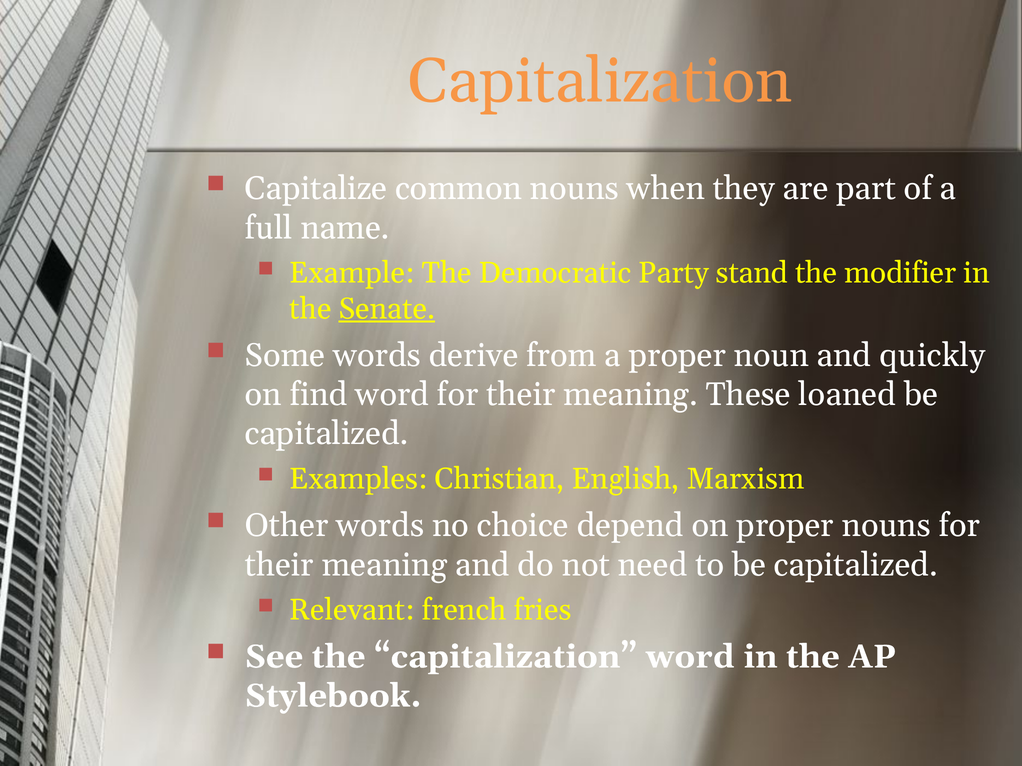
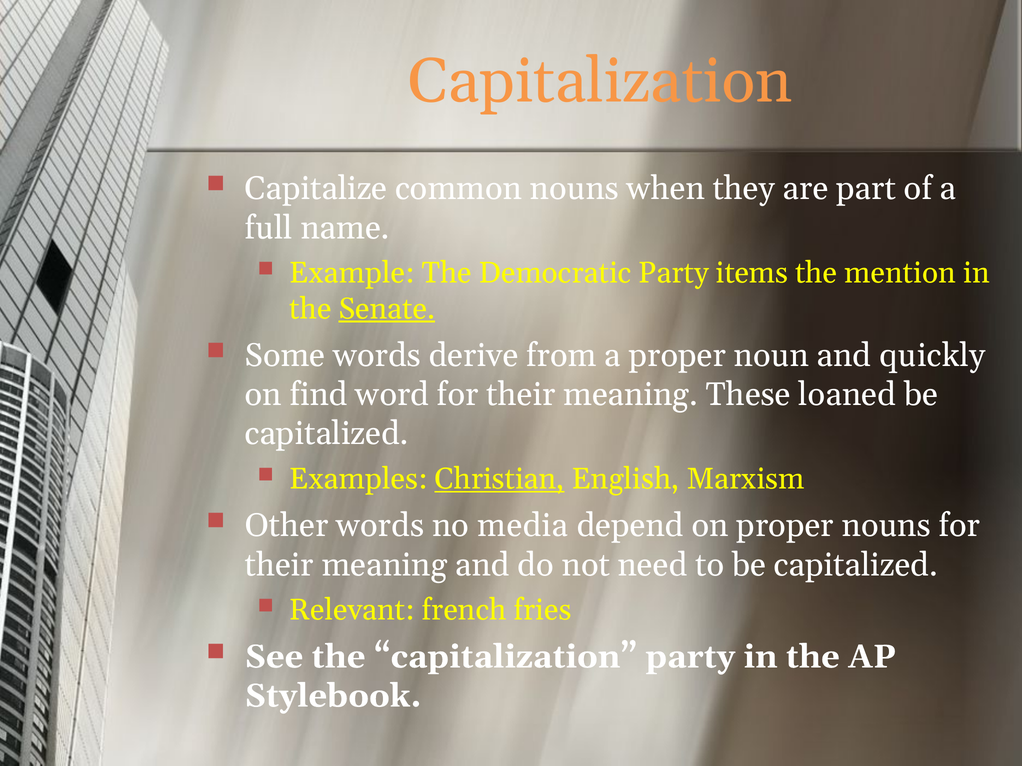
stand: stand -> items
modifier: modifier -> mention
Christian underline: none -> present
choice: choice -> media
capitalization word: word -> party
